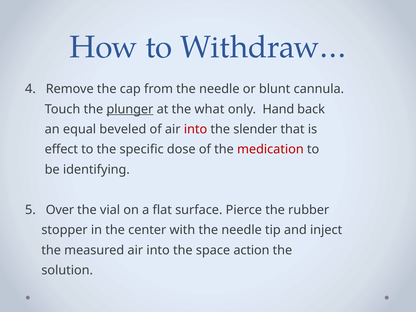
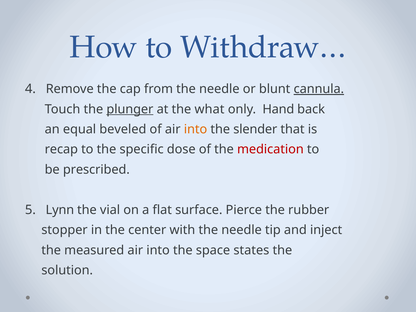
cannula underline: none -> present
into at (196, 129) colour: red -> orange
effect: effect -> recap
identifying: identifying -> prescribed
Over: Over -> Lynn
action: action -> states
